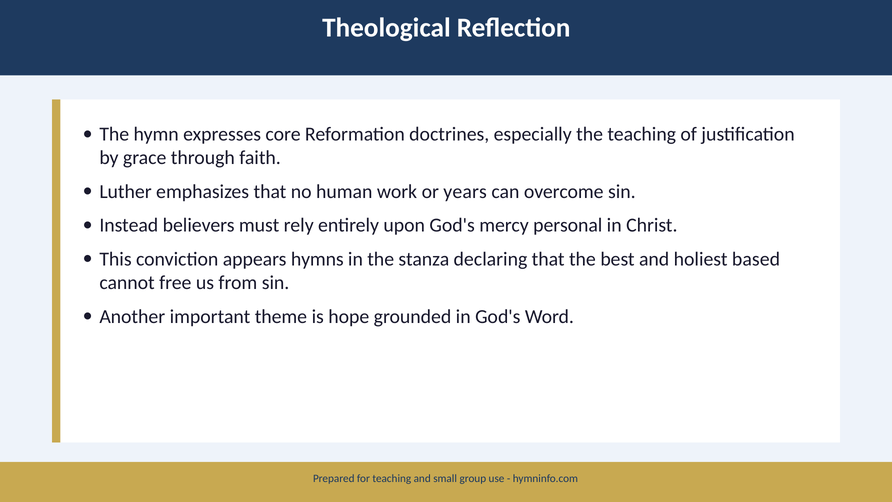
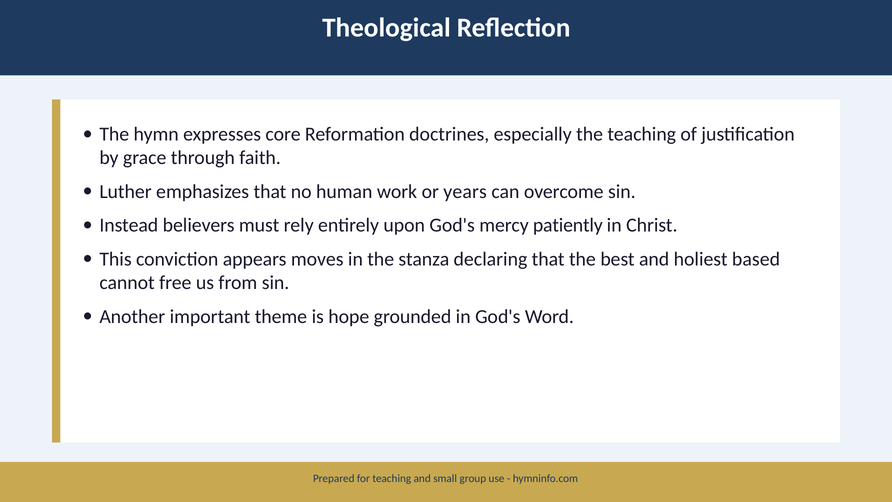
personal: personal -> patiently
hymns: hymns -> moves
